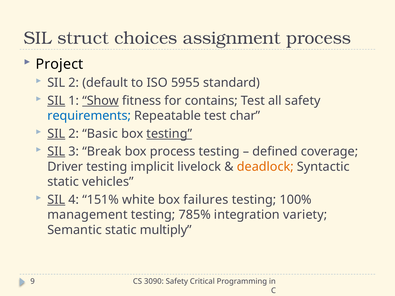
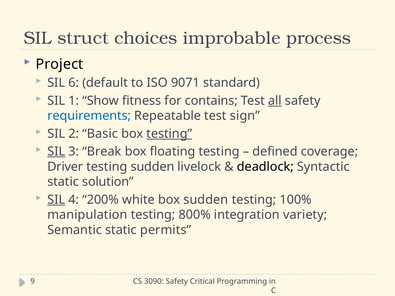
assignment: assignment -> improbable
2 at (74, 83): 2 -> 6
5955: 5955 -> 9071
SIL at (56, 101) underline: present -> none
Show underline: present -> none
all underline: none -> present
char: char -> sign
SIL at (56, 134) underline: present -> none
box process: process -> floating
testing implicit: implicit -> sudden
deadlock colour: orange -> black
vehicles: vehicles -> solution
151%: 151% -> 200%
box failures: failures -> sudden
management: management -> manipulation
785%: 785% -> 800%
multiply: multiply -> permits
